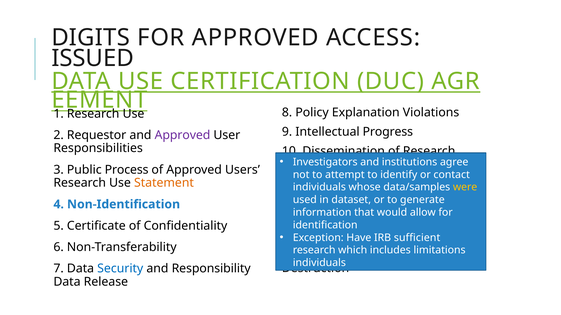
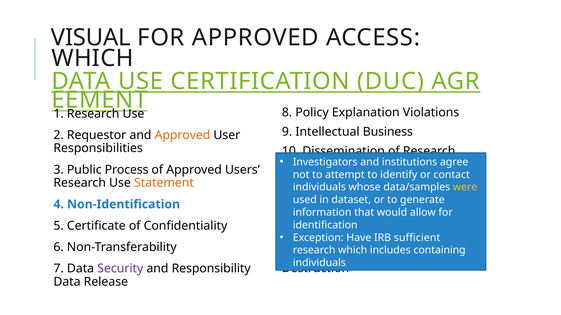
DIGITS: DIGITS -> VISUAL
ISSUED at (93, 58): ISSUED -> WHICH
Progress: Progress -> Business
Approved at (182, 135) colour: purple -> orange
limitations: limitations -> containing
Security colour: blue -> purple
